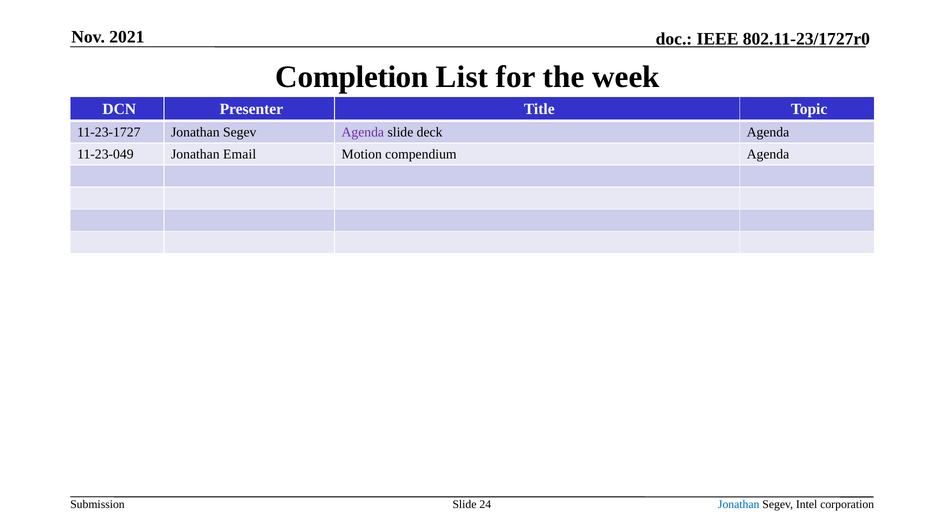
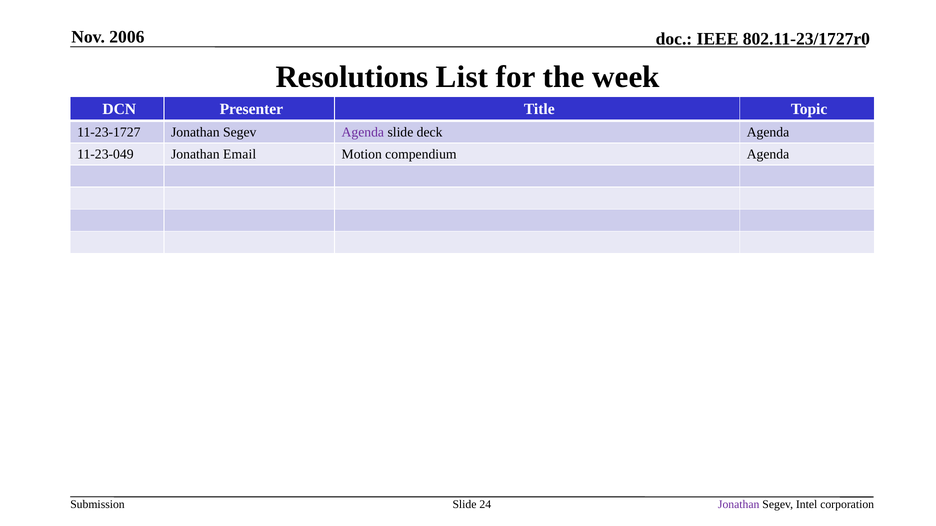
2021: 2021 -> 2006
Completion: Completion -> Resolutions
Jonathan at (739, 505) colour: blue -> purple
